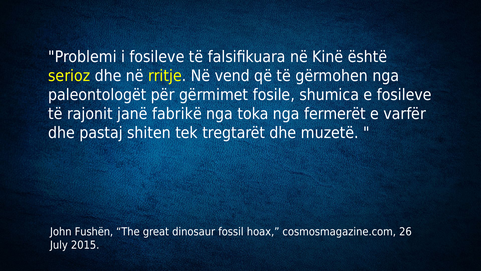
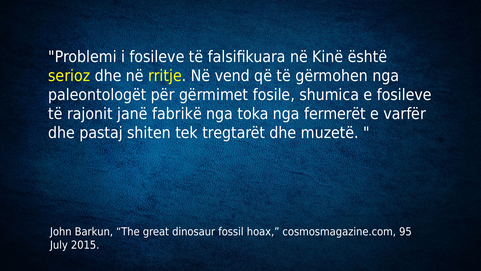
Fushën: Fushën -> Barkun
26: 26 -> 95
